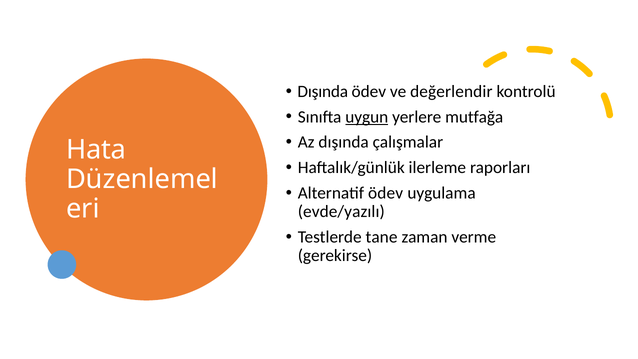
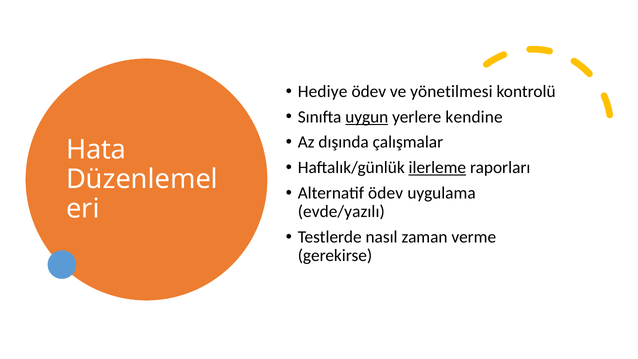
Dışında at (323, 92): Dışında -> Hediye
değerlendir: değerlendir -> yönetilmesi
mutfağa: mutfağa -> kendine
ilerleme underline: none -> present
tane: tane -> nasıl
